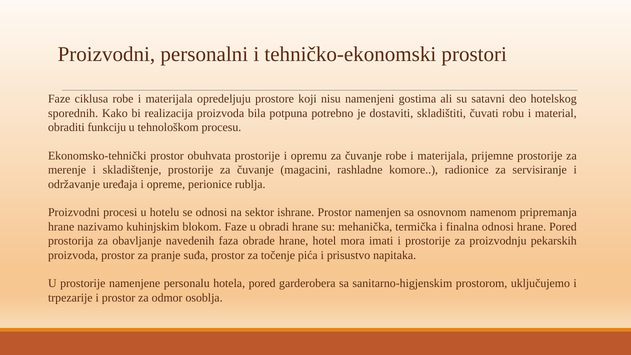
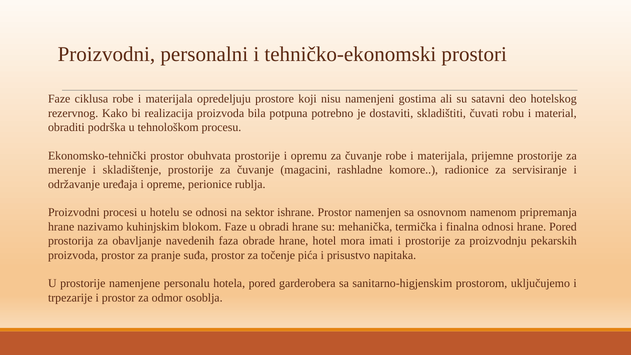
sporednih: sporednih -> rezervnog
funkciju: funkciju -> podrška
